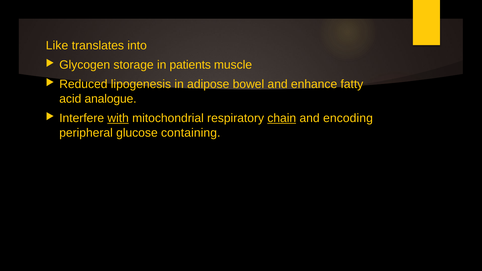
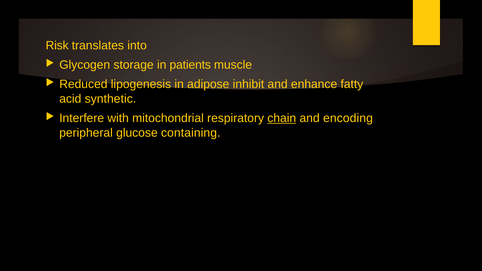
Like: Like -> Risk
bowel: bowel -> inhibit
analogue: analogue -> synthetic
with underline: present -> none
